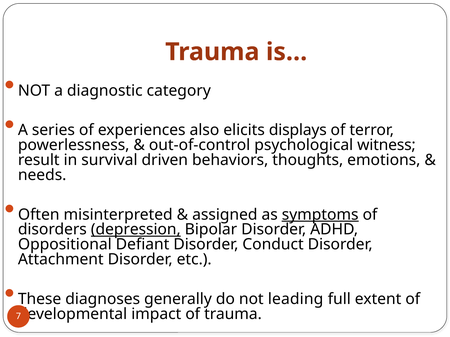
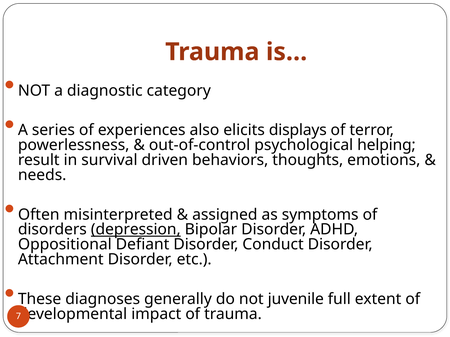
witness: witness -> helping
symptoms underline: present -> none
leading: leading -> juvenile
